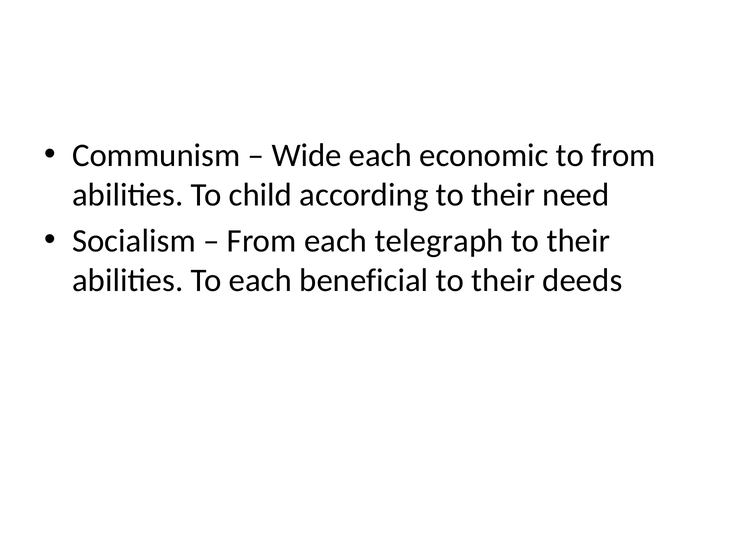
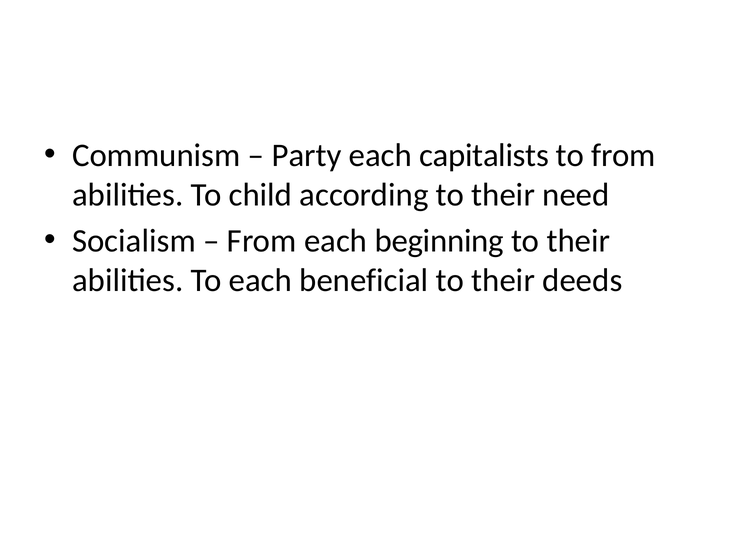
Wide: Wide -> Party
economic: economic -> capitalists
telegraph: telegraph -> beginning
